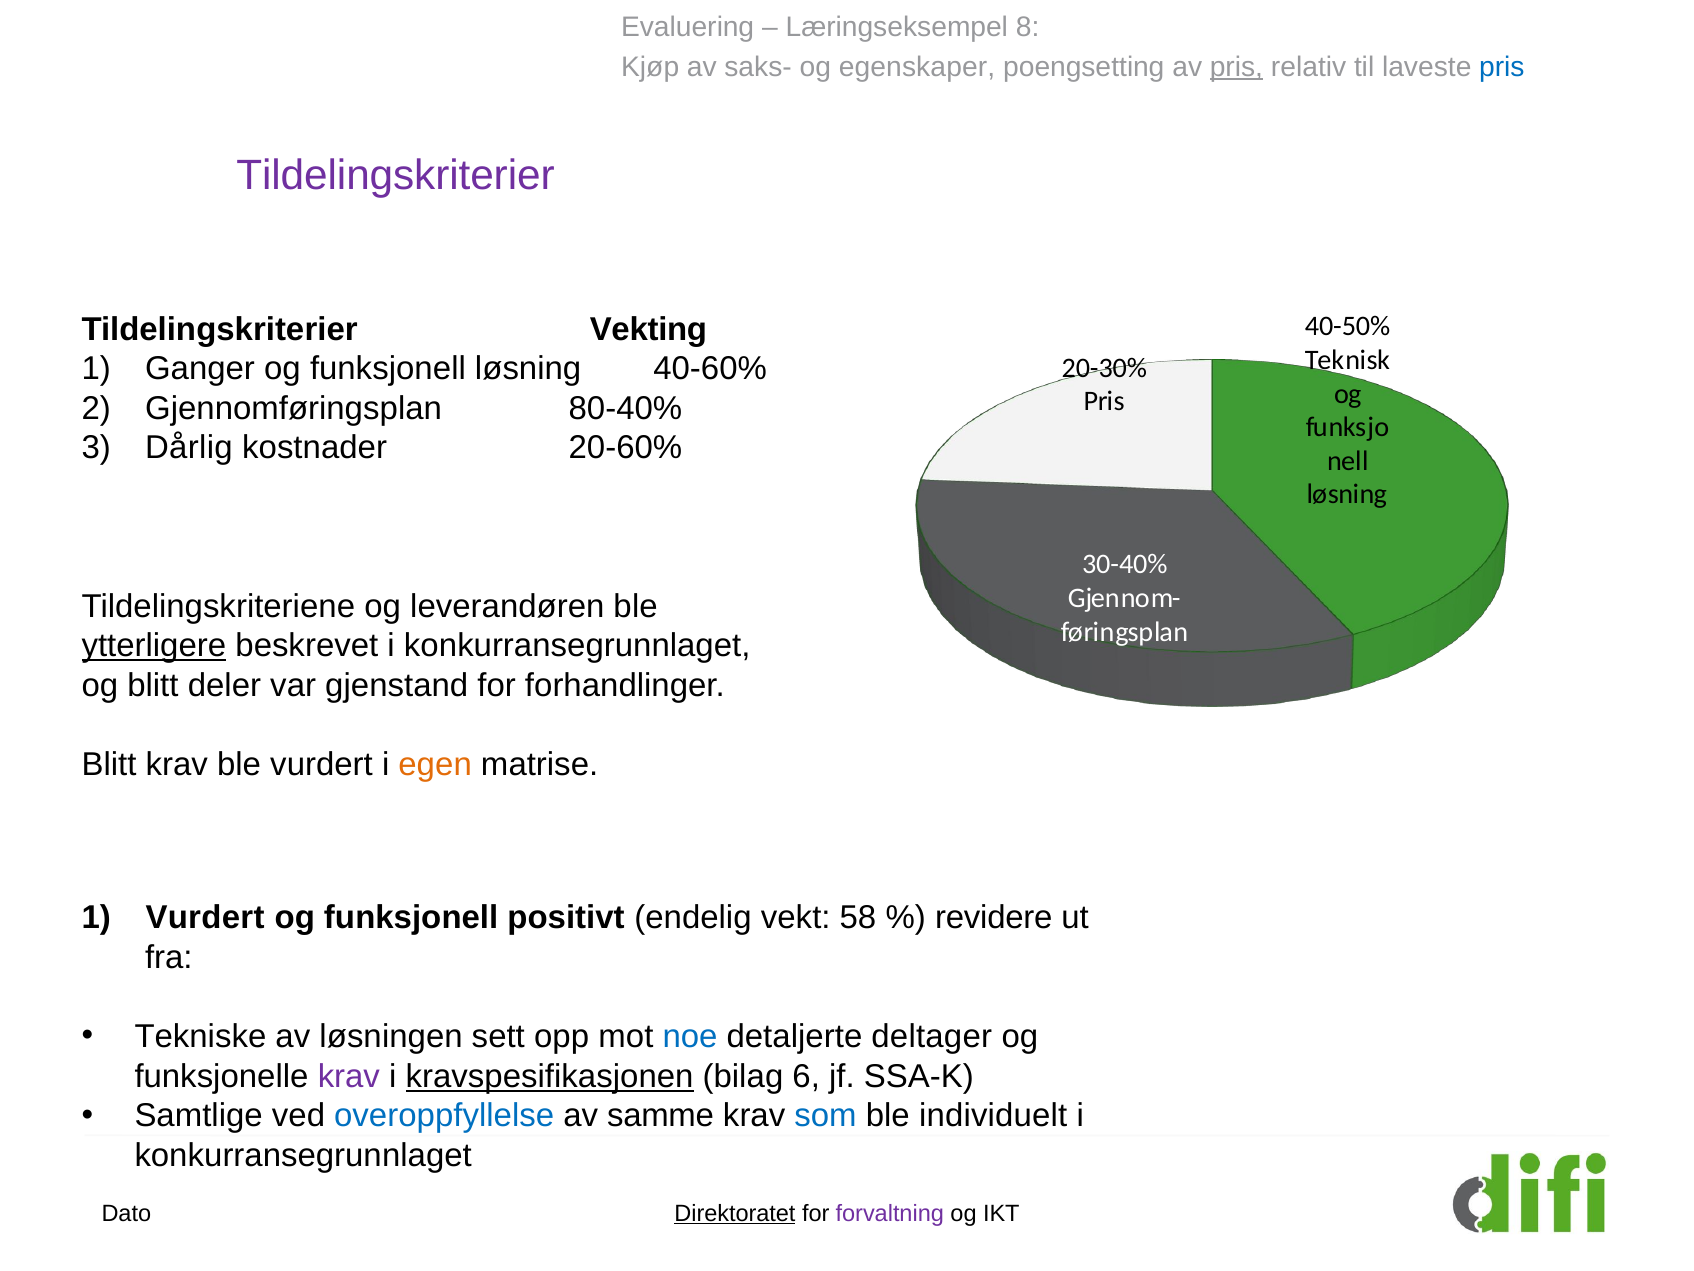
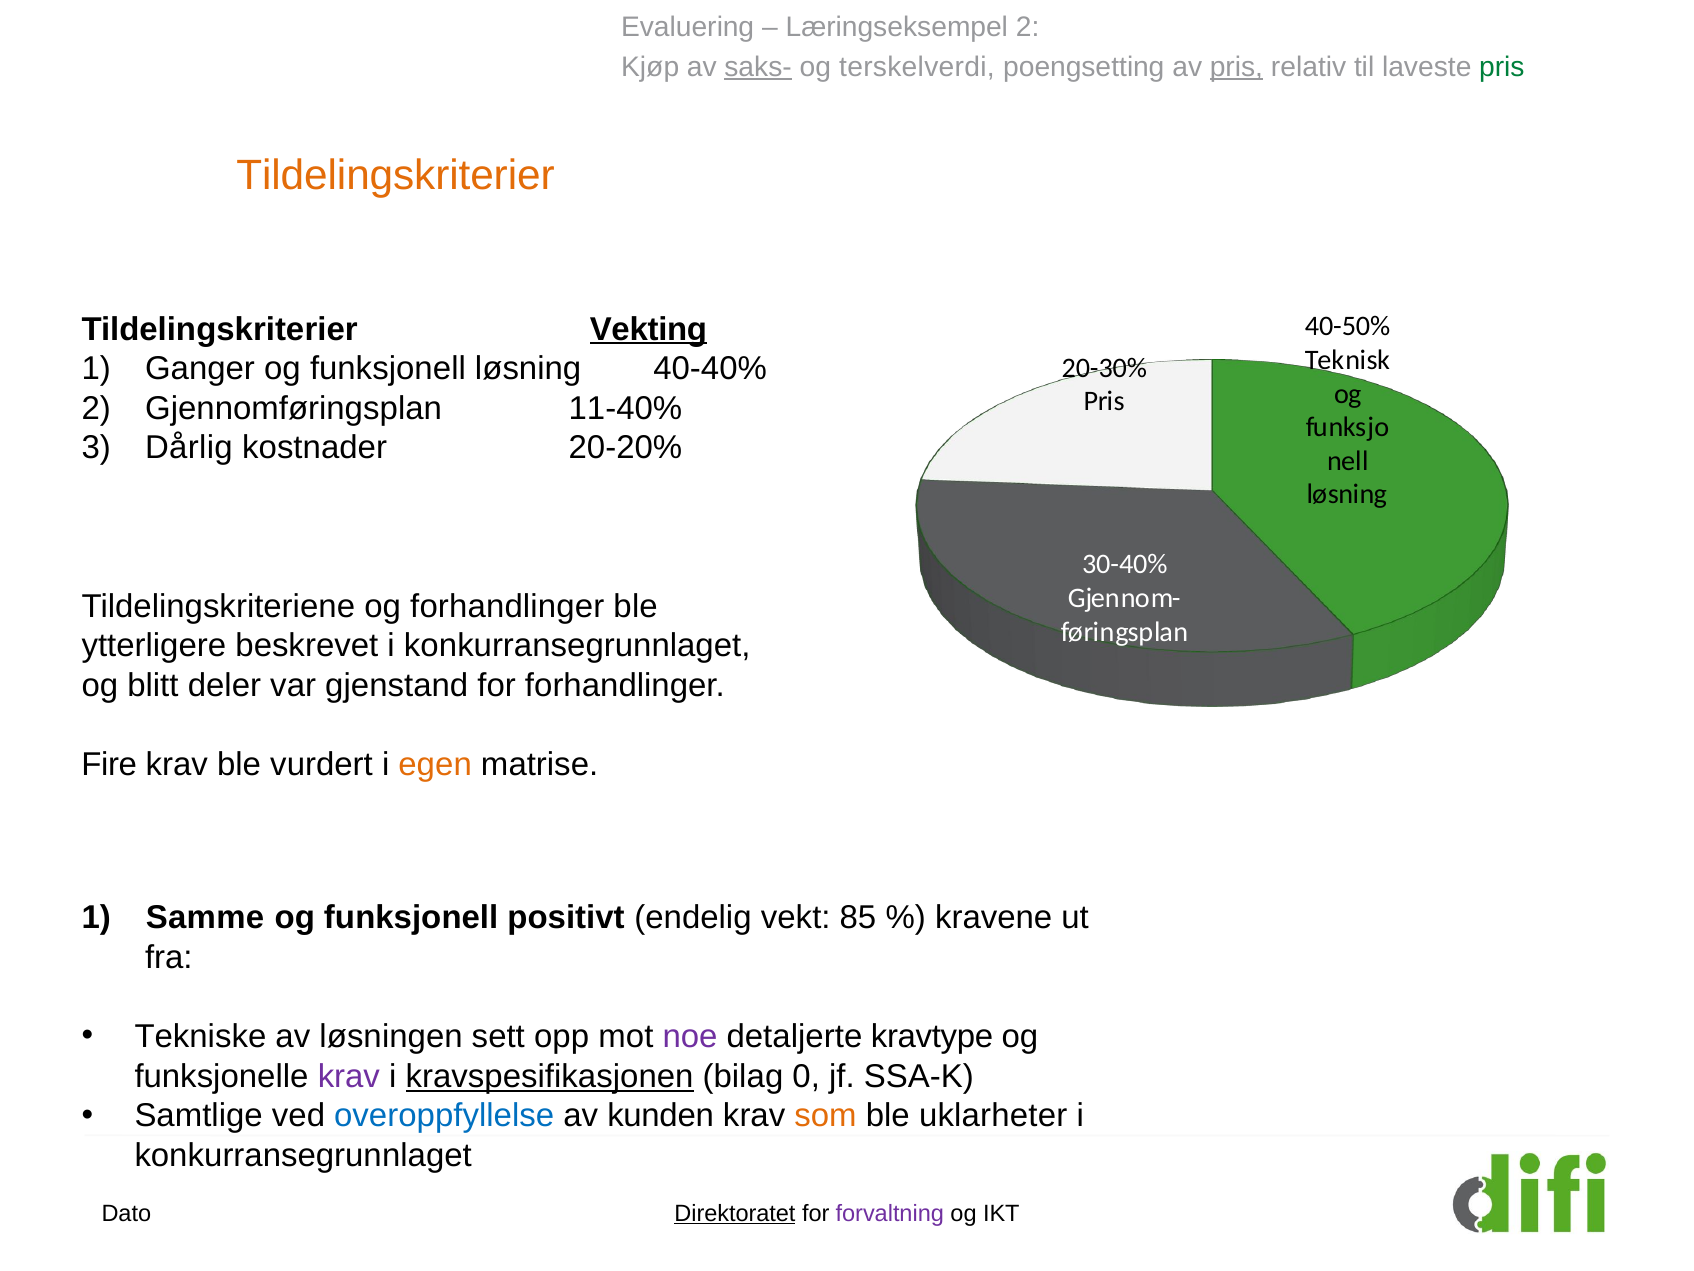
Læringseksempel 8: 8 -> 2
saks- underline: none -> present
egenskaper: egenskaper -> terskelverdi
pris at (1502, 67) colour: blue -> green
Tildelingskriterier at (395, 175) colour: purple -> orange
Vekting underline: none -> present
40-60%: 40-60% -> 40-40%
80-40%: 80-40% -> 11-40%
20-60%: 20-60% -> 20-20%
og leverandøren: leverandøren -> forhandlinger
ytterligere underline: present -> none
Blitt at (109, 764): Blitt -> Fire
1 Vurdert: Vurdert -> Samme
58: 58 -> 85
revidere: revidere -> kravene
noe colour: blue -> purple
deltager: deltager -> kravtype
6: 6 -> 0
samme: samme -> kunden
som colour: blue -> orange
individuelt: individuelt -> uklarheter
